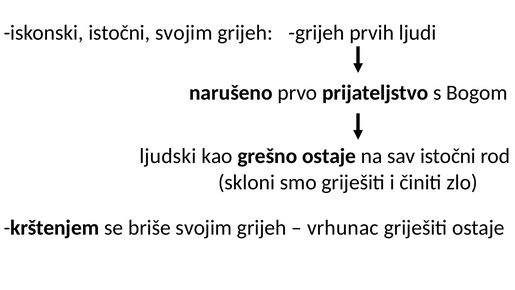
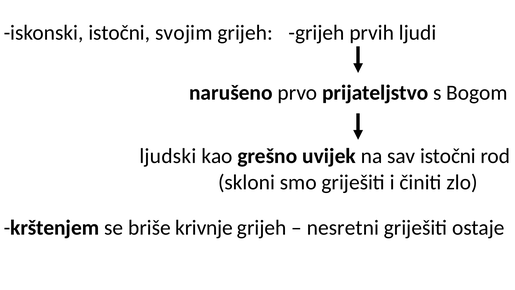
grešno ostaje: ostaje -> uvijek
briše svojim: svojim -> krivnje
vrhunac: vrhunac -> nesretni
